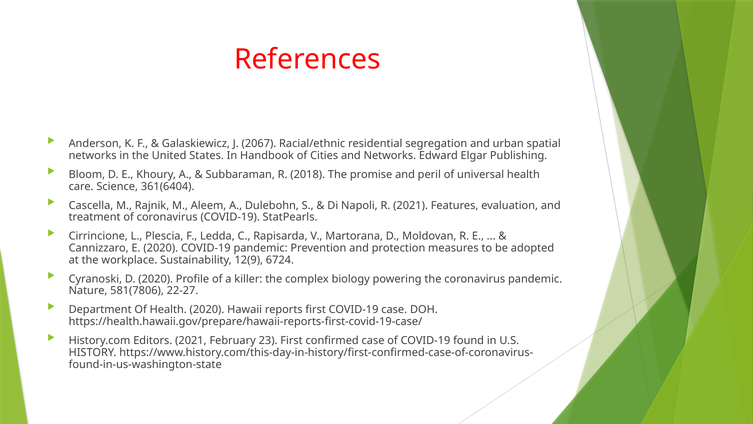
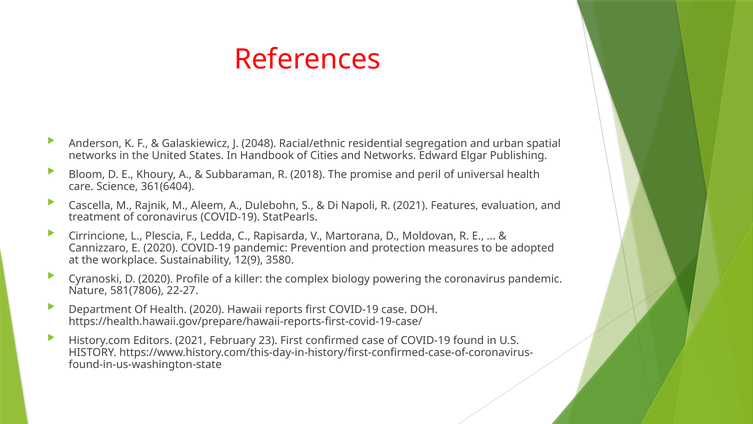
2067: 2067 -> 2048
6724: 6724 -> 3580
